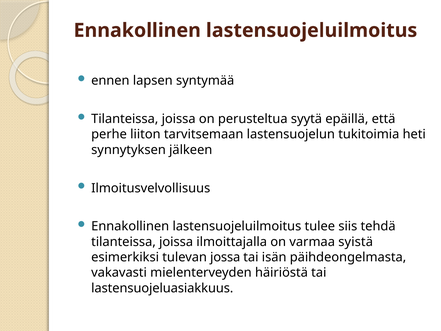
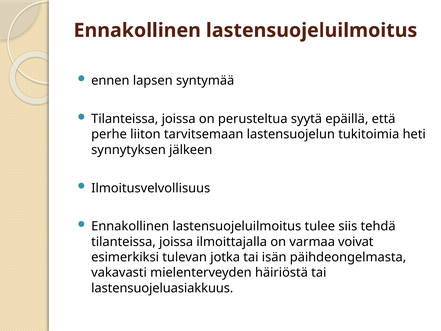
syistä: syistä -> voivat
jossa: jossa -> jotka
